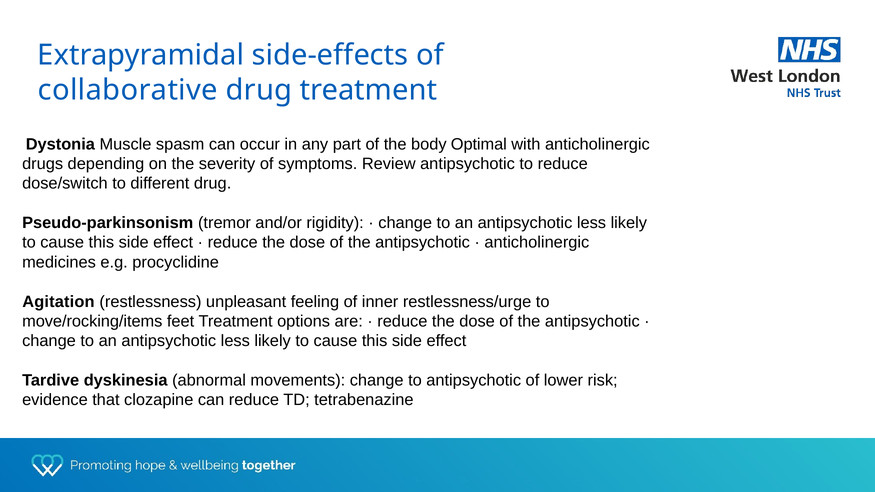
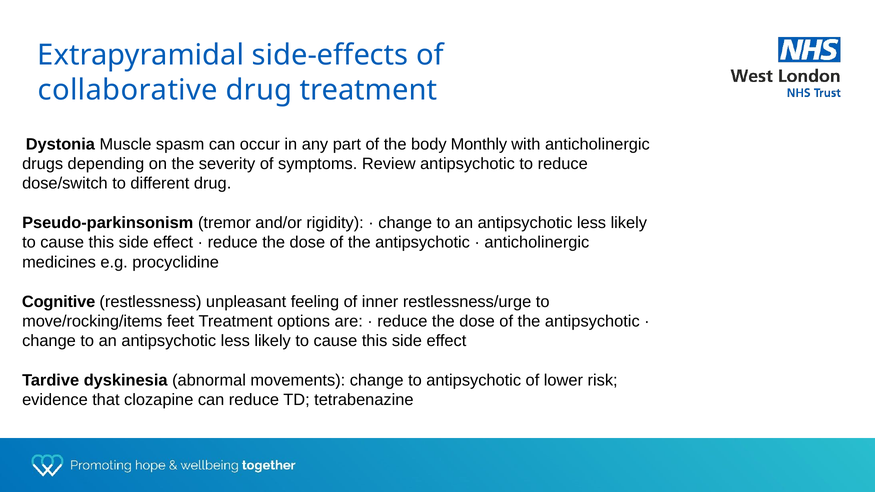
Optimal: Optimal -> Monthly
Agitation: Agitation -> Cognitive
